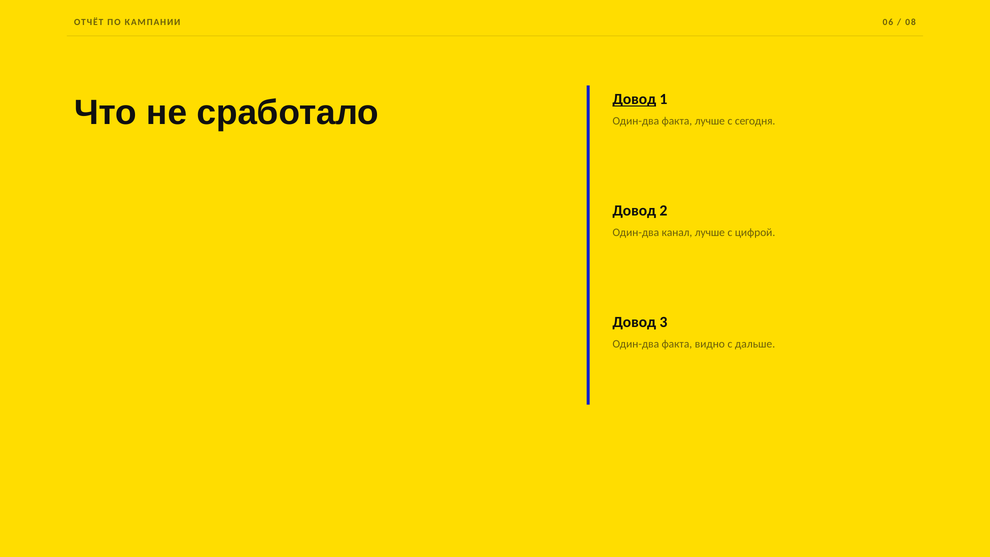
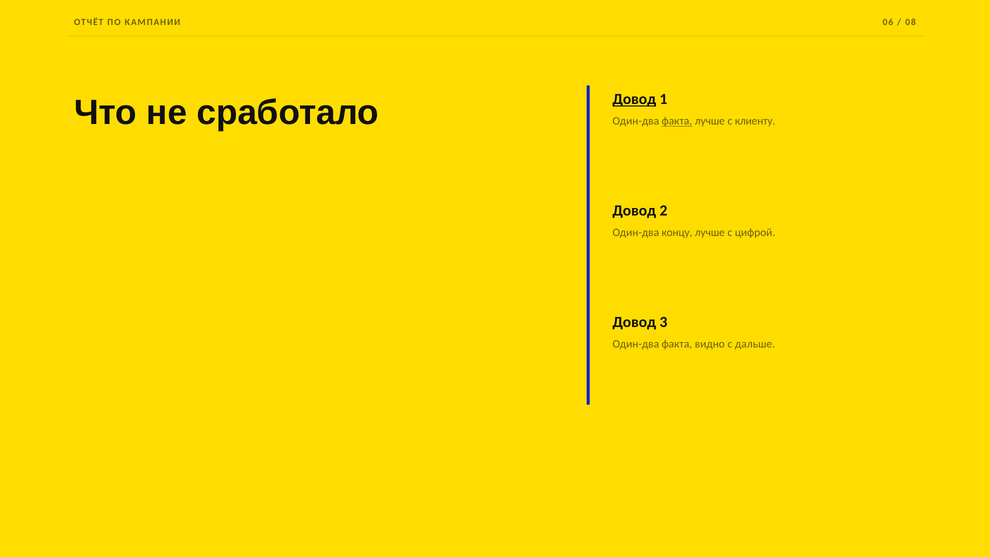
факта at (677, 121) underline: none -> present
сегодня: сегодня -> клиенту
канал: канал -> концу
